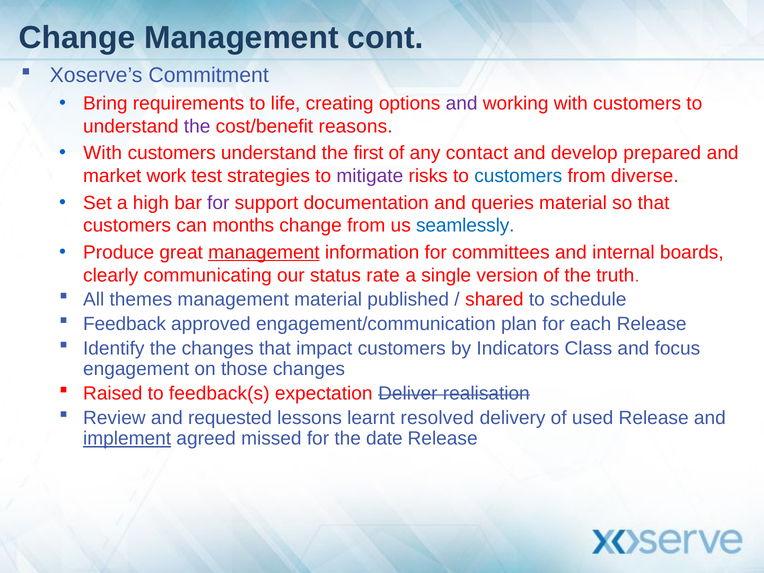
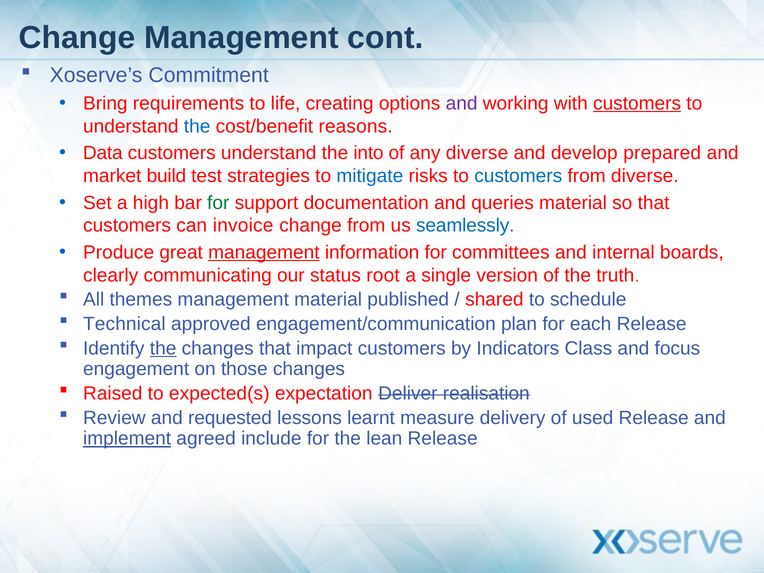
customers at (637, 103) underline: none -> present
the at (197, 126) colour: purple -> blue
With at (103, 153): With -> Data
first: first -> into
any contact: contact -> diverse
work: work -> build
mitigate colour: purple -> blue
for at (218, 203) colour: purple -> green
months: months -> invoice
rate: rate -> root
Feedback: Feedback -> Technical
the at (163, 348) underline: none -> present
feedback(s: feedback(s -> expected(s
resolved: resolved -> measure
missed: missed -> include
date: date -> lean
